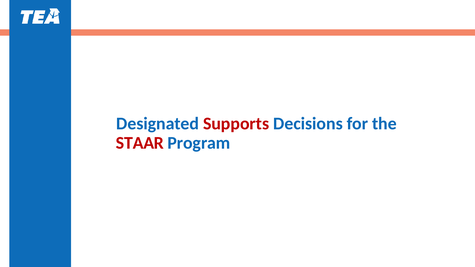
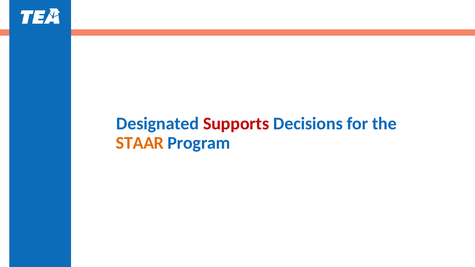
STAAR colour: red -> orange
